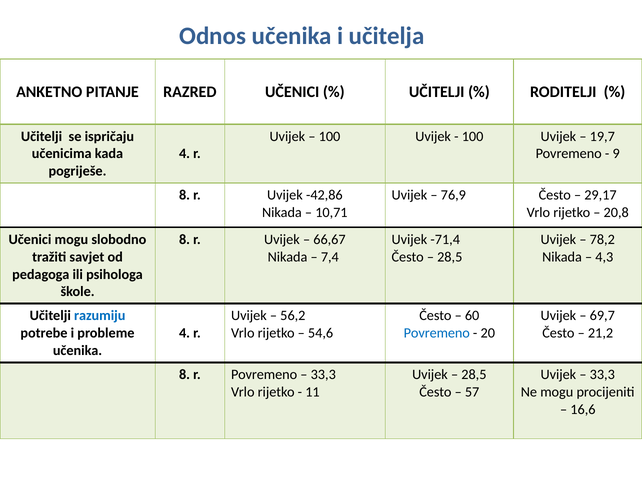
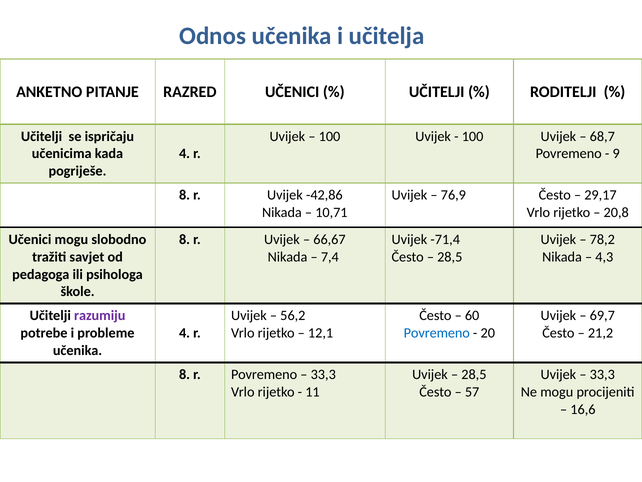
19,7: 19,7 -> 68,7
razumiju colour: blue -> purple
54,6: 54,6 -> 12,1
